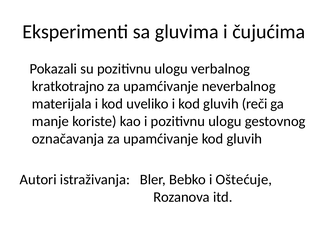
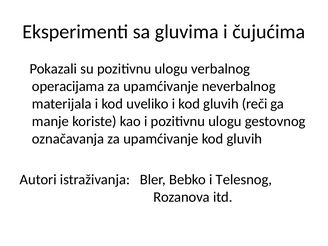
kratkotrajno: kratkotrajno -> operacijama
Oštećuje: Oštećuje -> Telesnog
